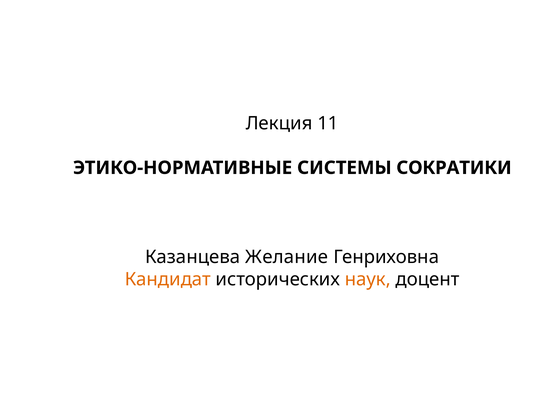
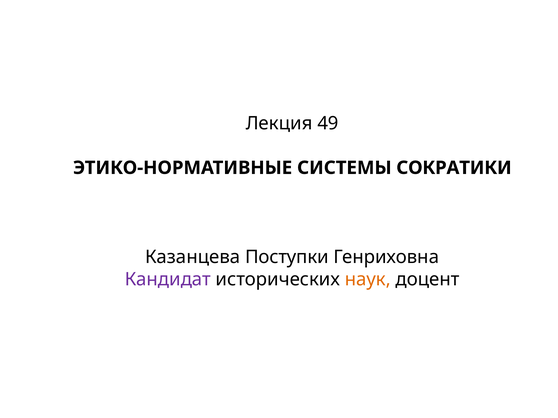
11: 11 -> 49
Желание: Желание -> Поступки
Кандидат colour: orange -> purple
